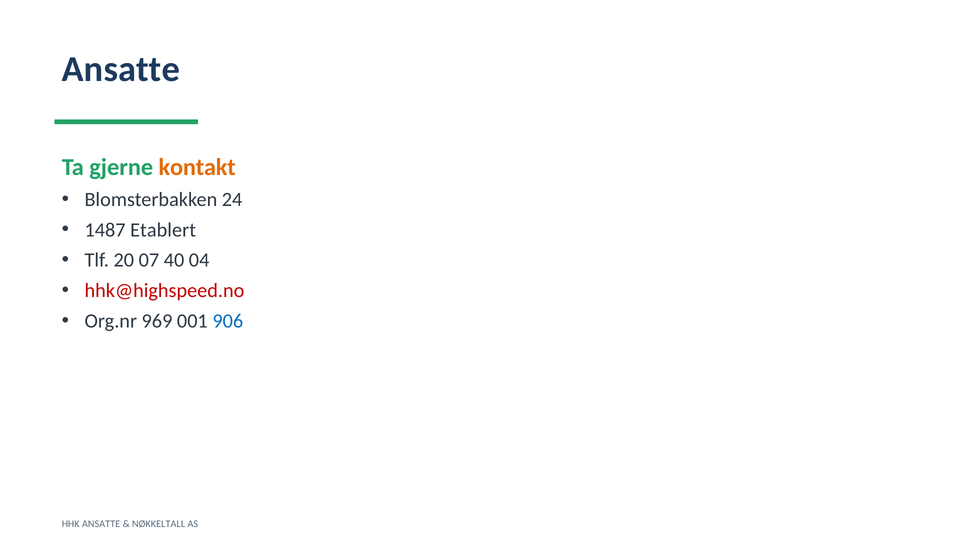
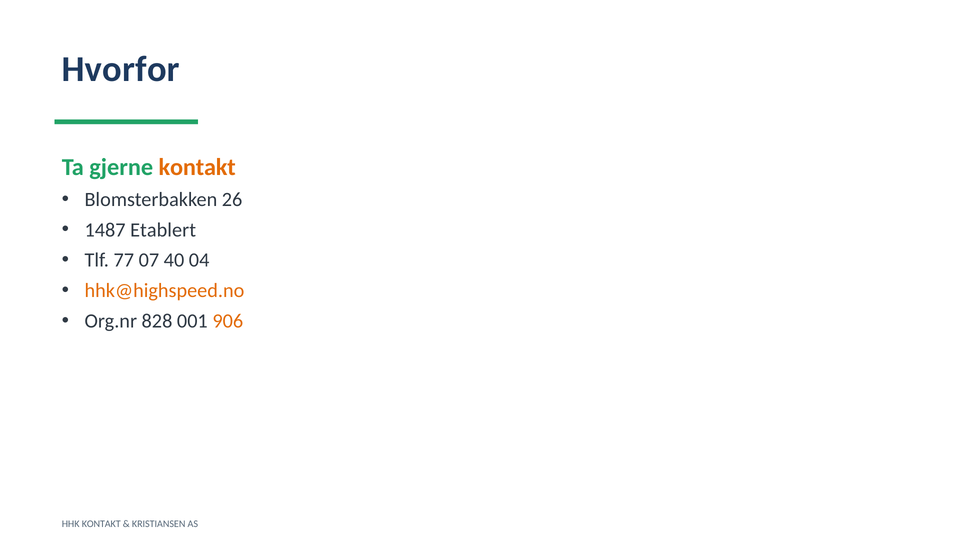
Ansatte at (121, 69): Ansatte -> Hvorfor
24: 24 -> 26
20: 20 -> 77
hhk@highspeed.no colour: red -> orange
969: 969 -> 828
906 colour: blue -> orange
HHK ANSATTE: ANSATTE -> KONTAKT
NØKKELTALL: NØKKELTALL -> KRISTIANSEN
